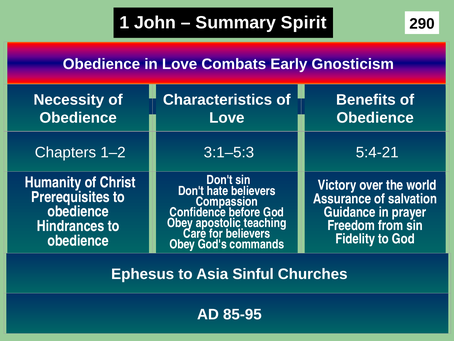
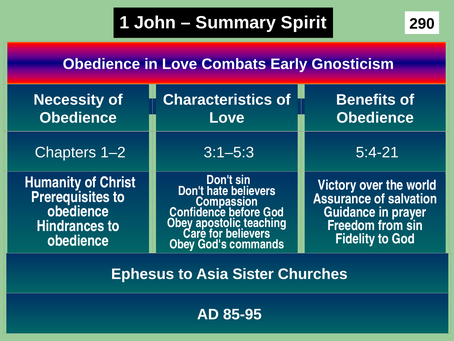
Sinful: Sinful -> Sister
